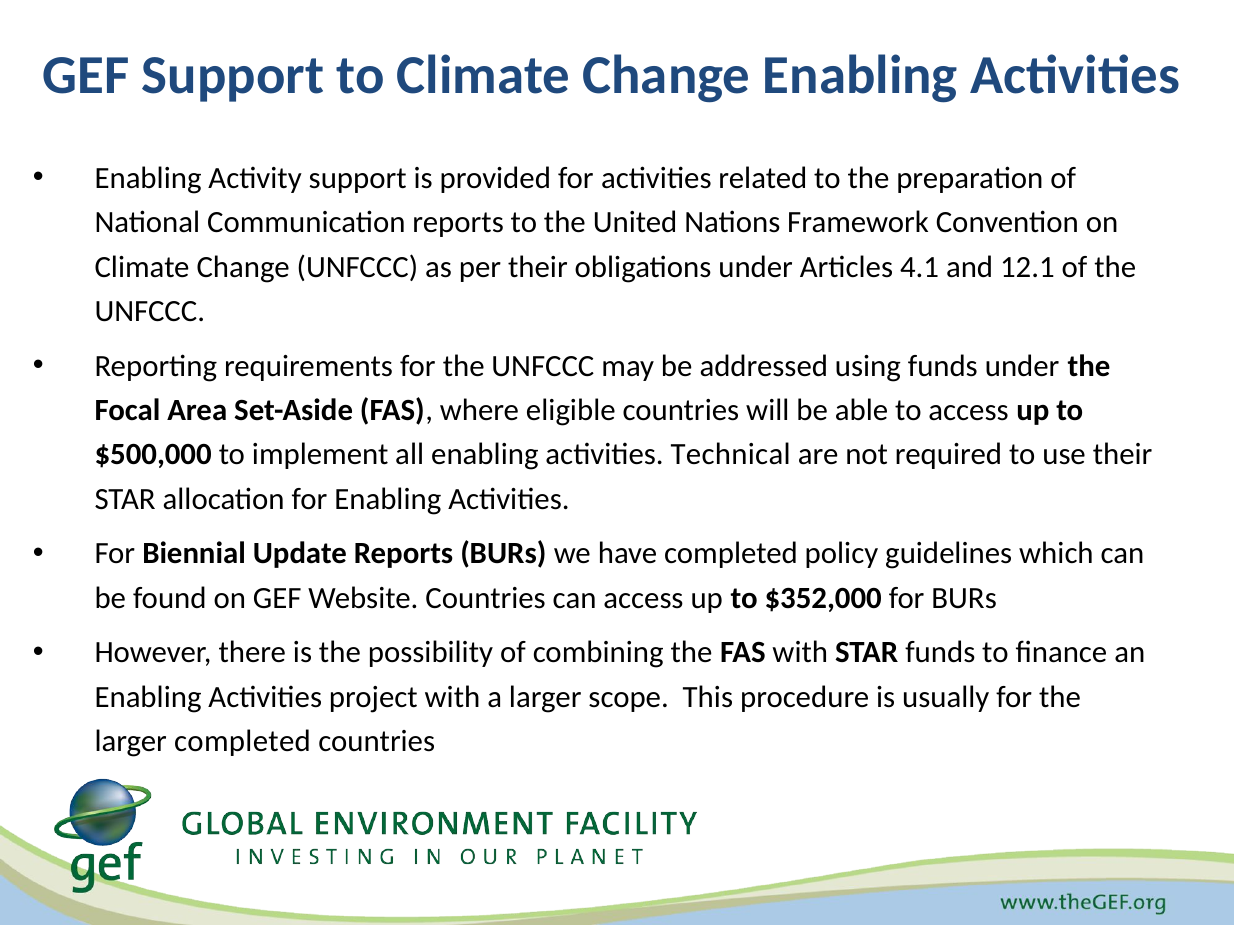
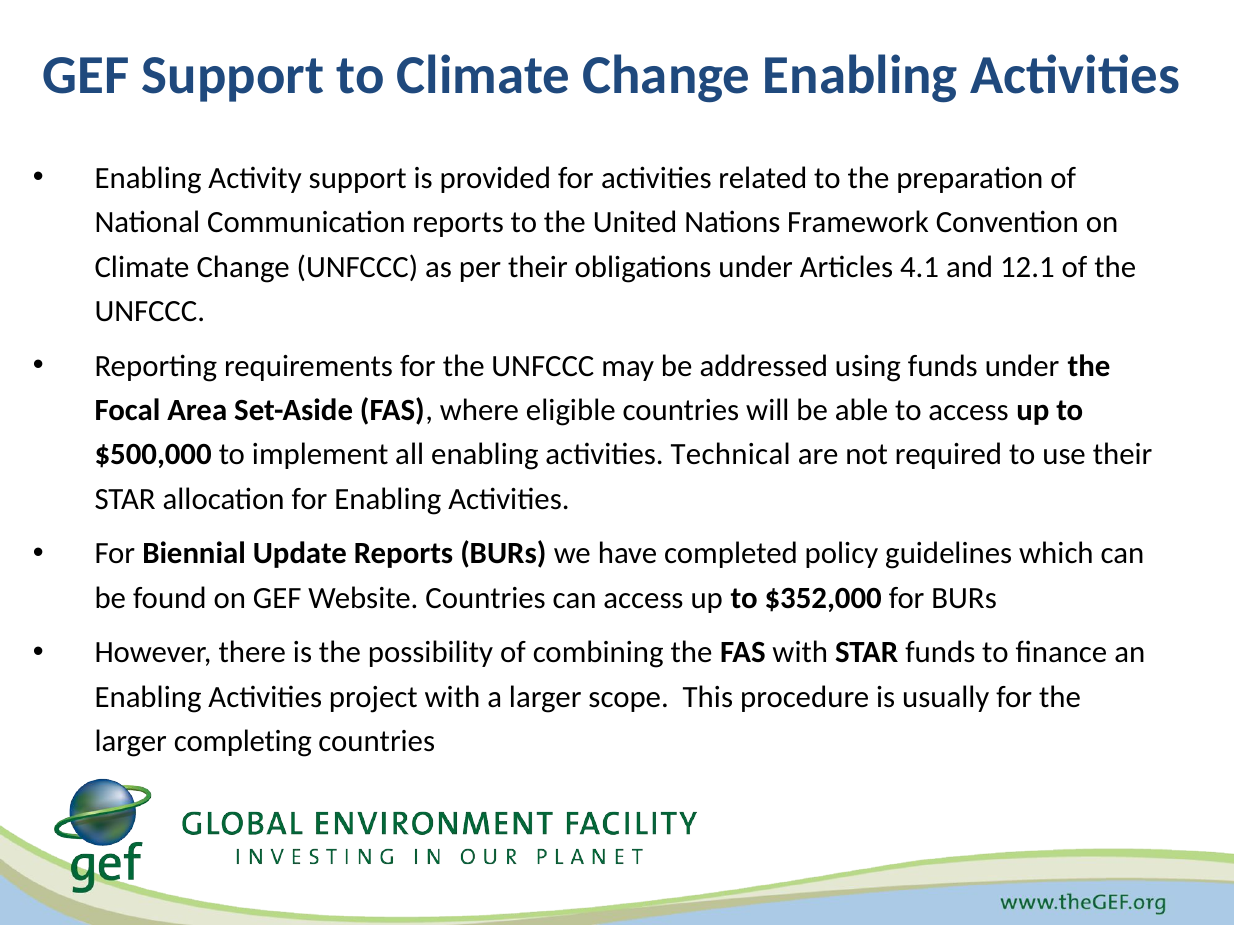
larger completed: completed -> completing
